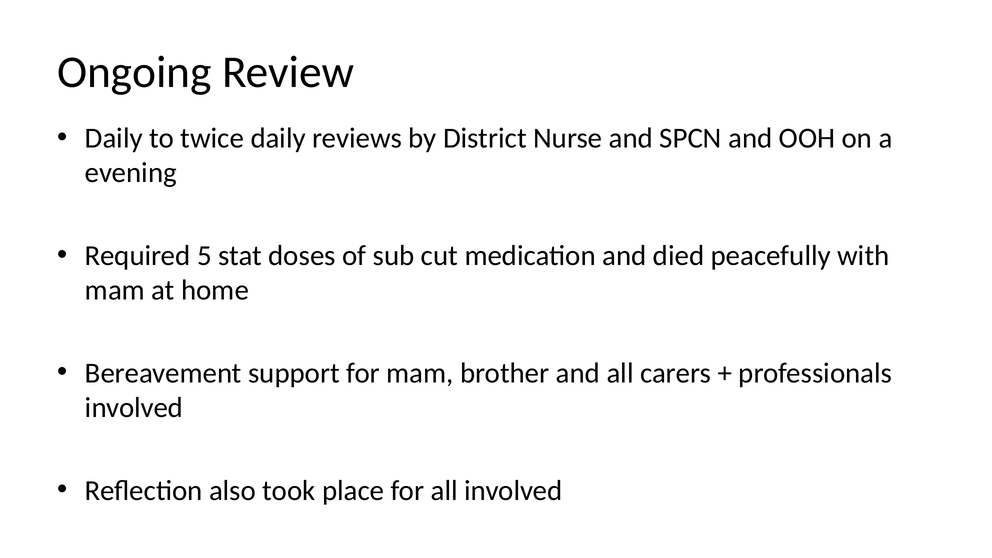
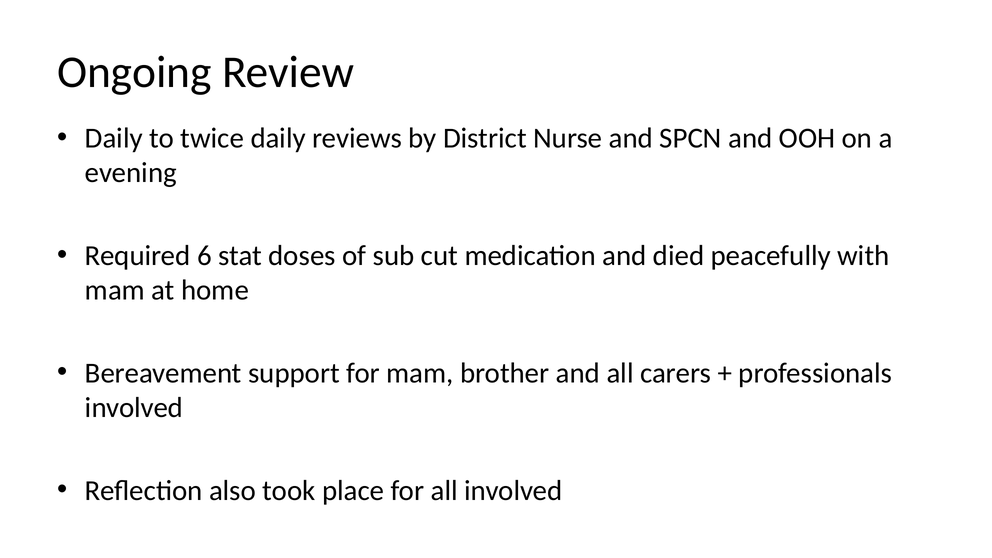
5: 5 -> 6
